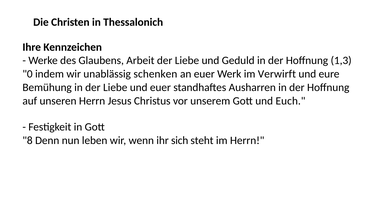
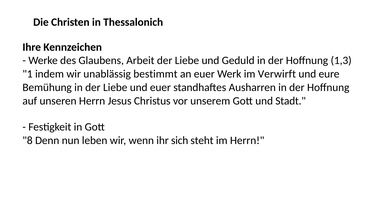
0: 0 -> 1
schenken: schenken -> bestimmt
Euch: Euch -> Stadt
